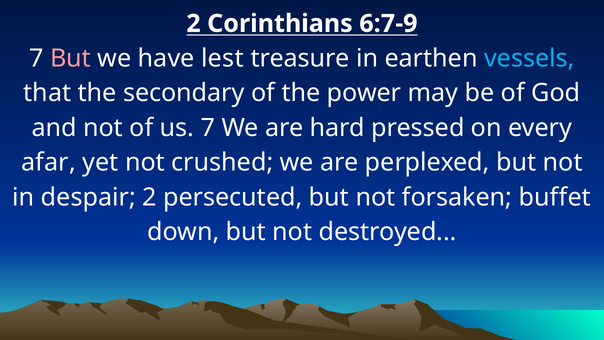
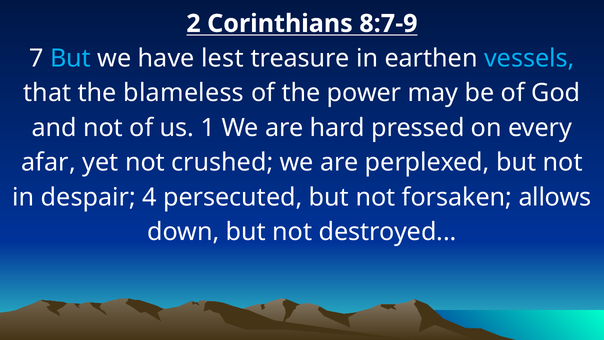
6:7-9: 6:7-9 -> 8:7-9
But at (71, 58) colour: pink -> light blue
secondary: secondary -> blameless
us 7: 7 -> 1
despair 2: 2 -> 4
buffet: buffet -> allows
